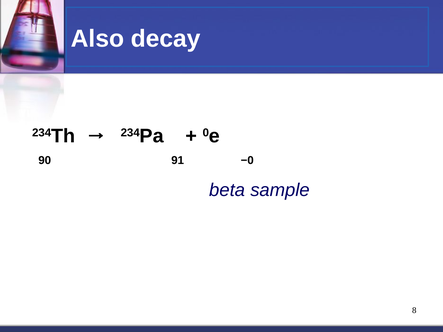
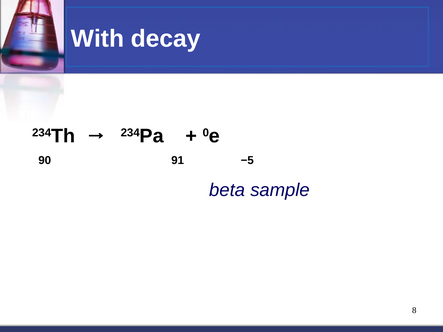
Also: Also -> With
−0: −0 -> −5
